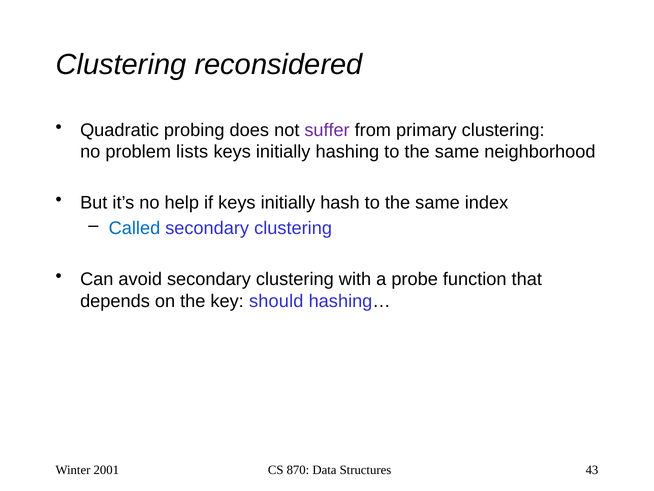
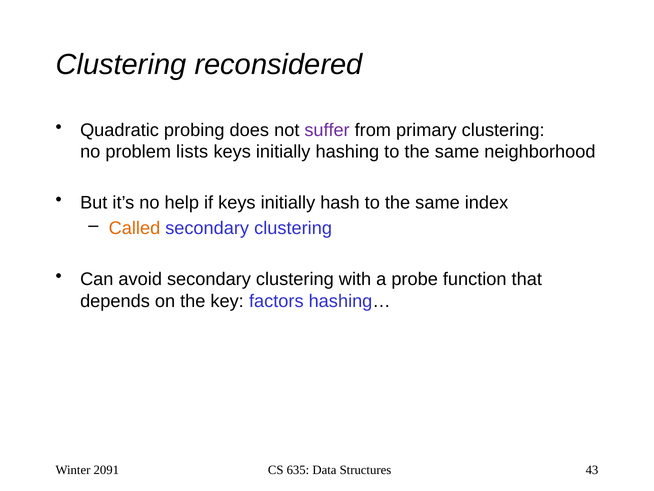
Called colour: blue -> orange
should: should -> factors
2001: 2001 -> 2091
870: 870 -> 635
